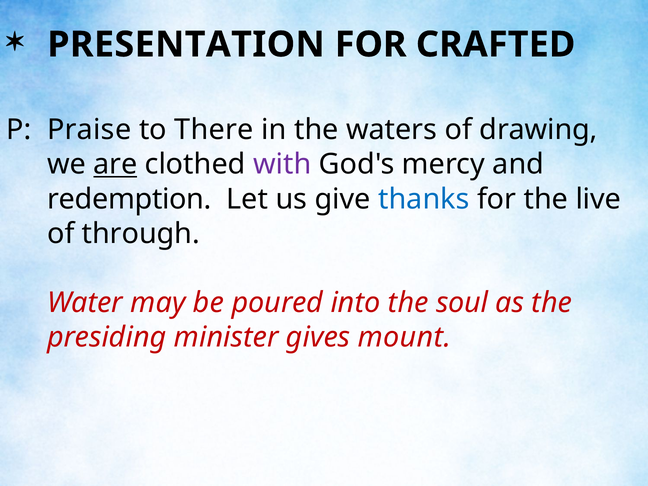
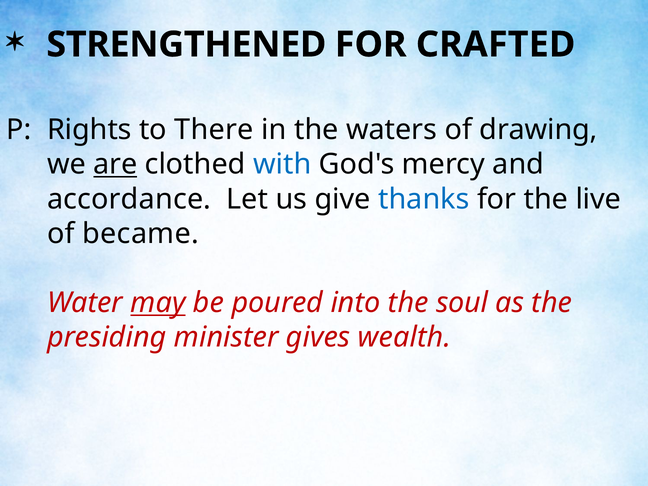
PRESENTATION: PRESENTATION -> STRENGTHENED
Praise: Praise -> Rights
with colour: purple -> blue
redemption: redemption -> accordance
through: through -> became
may underline: none -> present
mount: mount -> wealth
